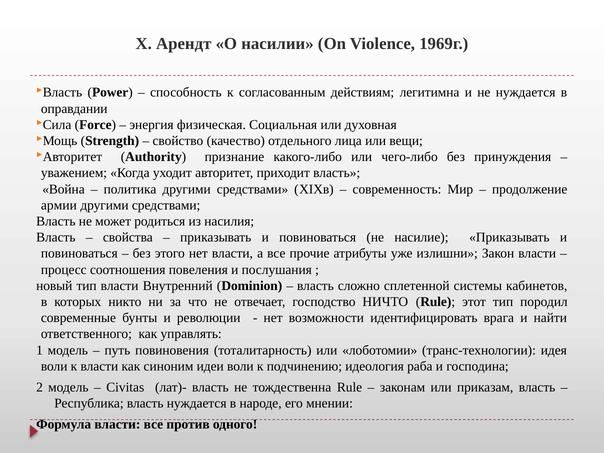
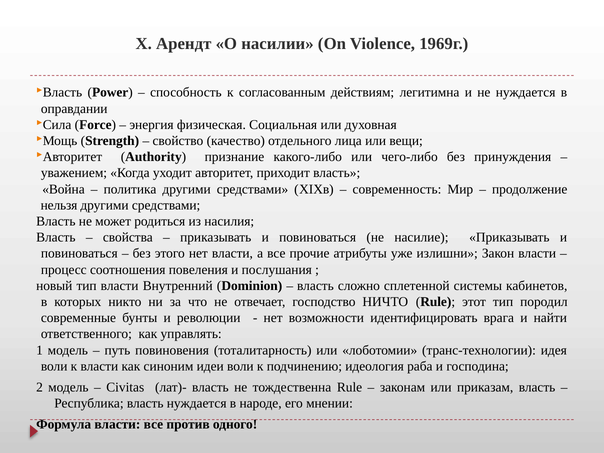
армии: армии -> нельзя
